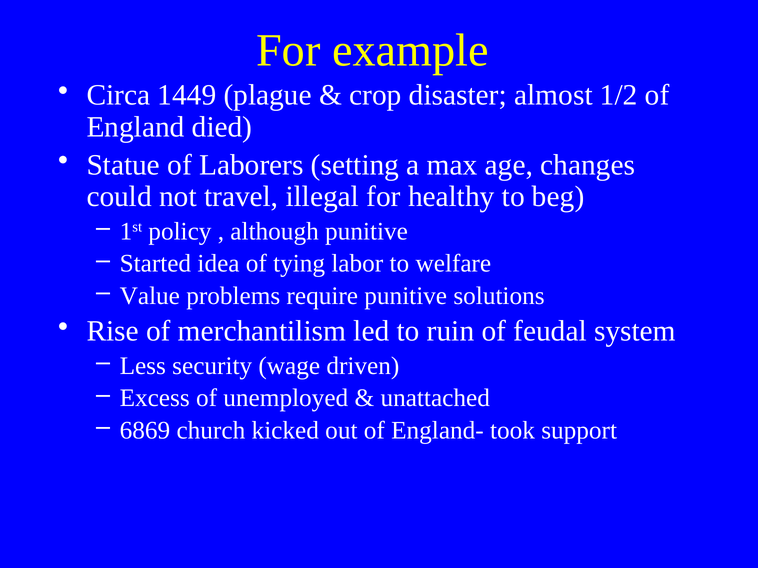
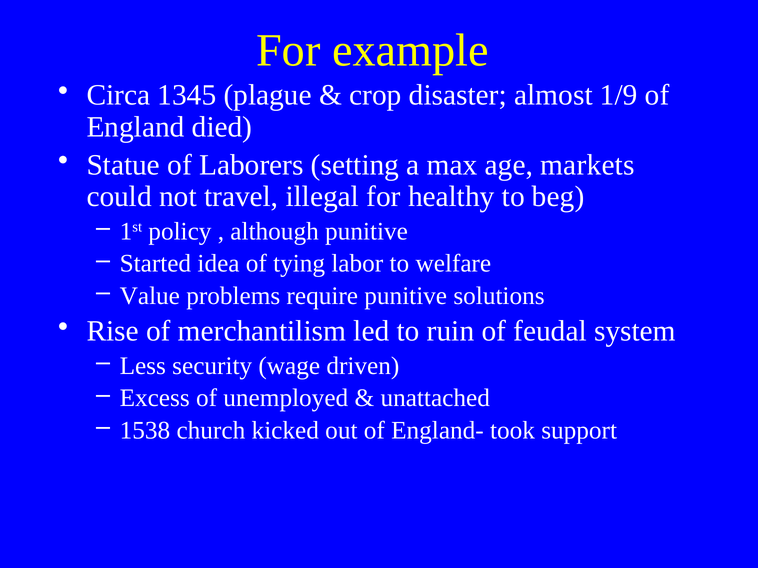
1449: 1449 -> 1345
1/2: 1/2 -> 1/9
changes: changes -> markets
6869: 6869 -> 1538
